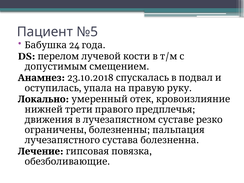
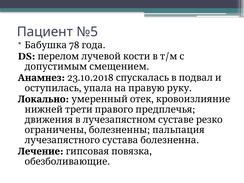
24: 24 -> 78
